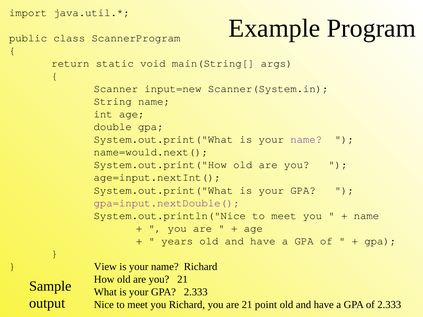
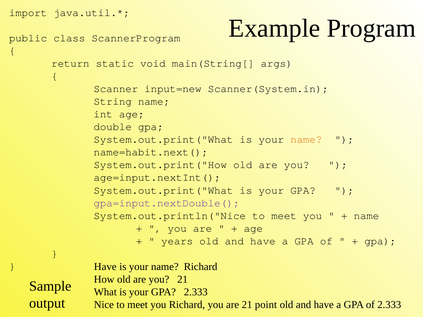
name at (306, 140) colour: purple -> orange
name=would.next(: name=would.next( -> name=habit.next(
View at (105, 267): View -> Have
